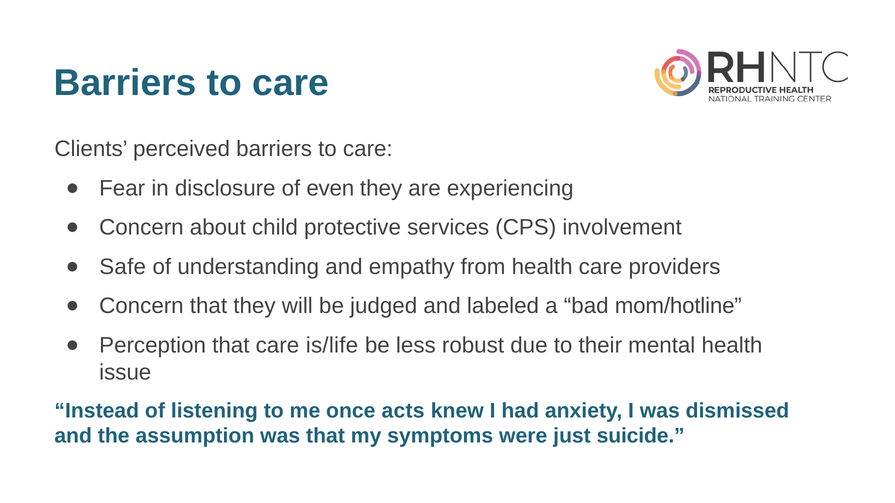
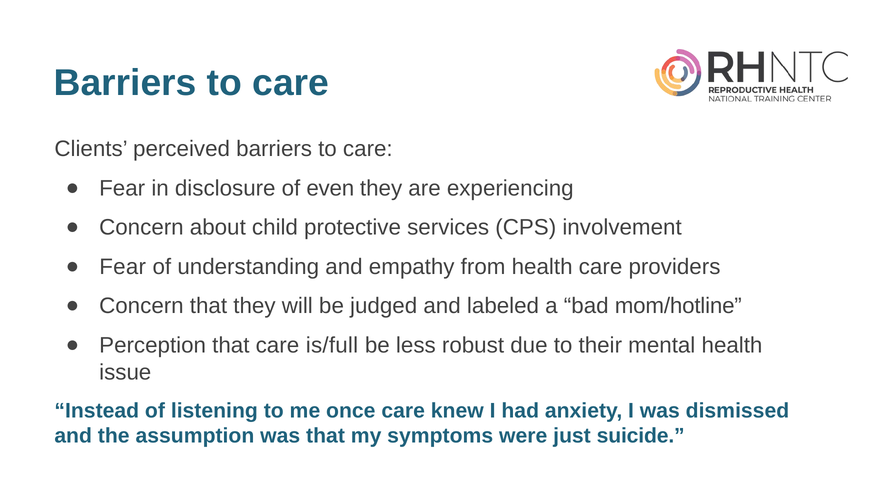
Safe at (123, 267): Safe -> Fear
is/life: is/life -> is/full
once acts: acts -> care
